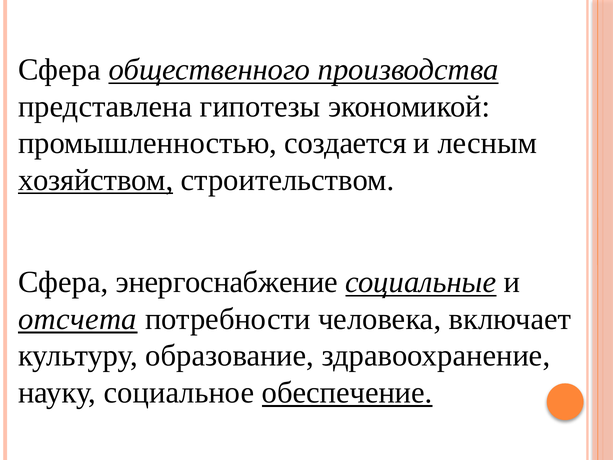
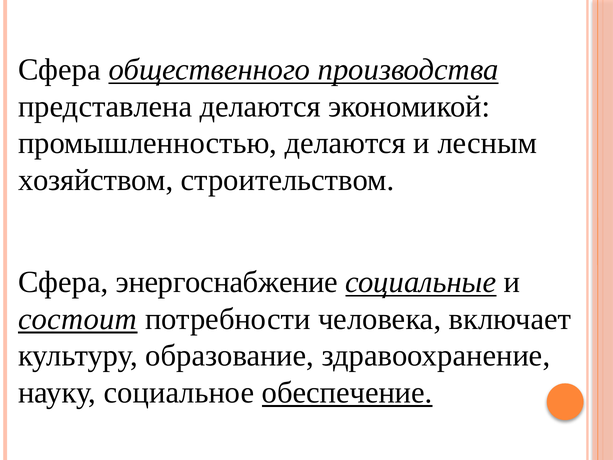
представлена гипотезы: гипотезы -> делаются
промышленностью создается: создается -> делаются
хозяйством underline: present -> none
отсчета: отсчета -> состоит
